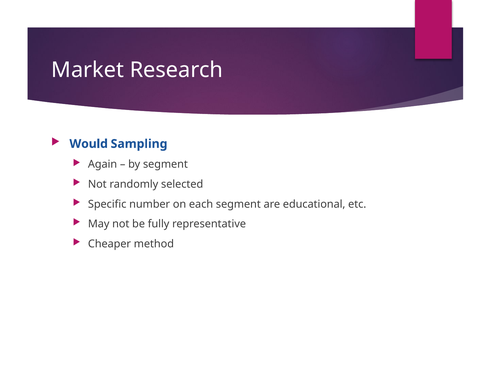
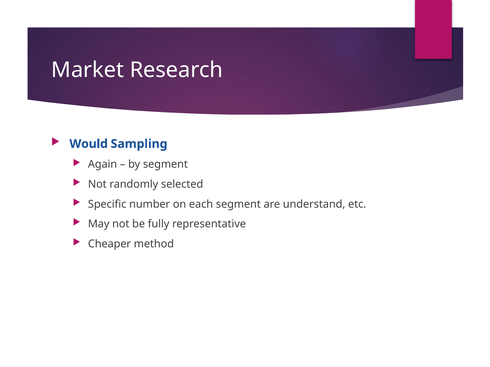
educational: educational -> understand
